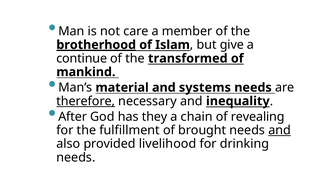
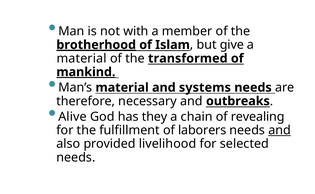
care: care -> with
continue at (82, 58): continue -> material
mankind underline: none -> present
therefore underline: present -> none
inequality: inequality -> outbreaks
After: After -> Alive
brought: brought -> laborers
drinking: drinking -> selected
